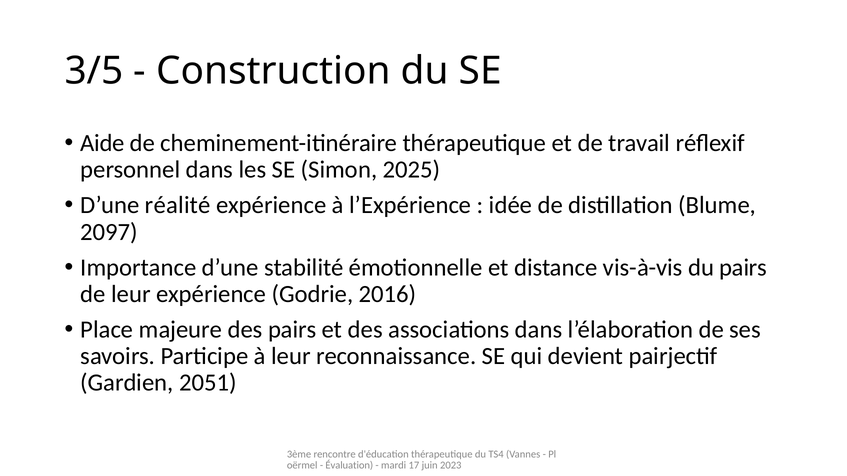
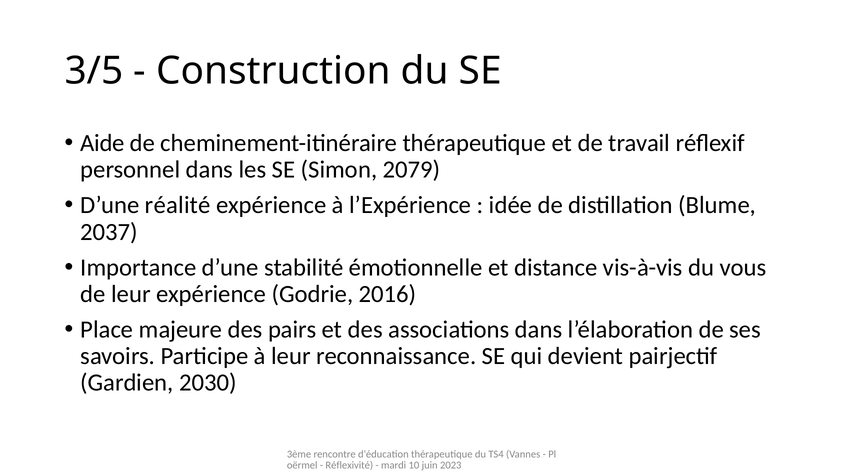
2025: 2025 -> 2079
2097: 2097 -> 2037
du pairs: pairs -> vous
2051: 2051 -> 2030
Évaluation: Évaluation -> Réflexivité
17: 17 -> 10
